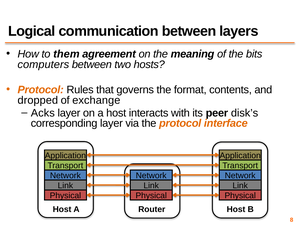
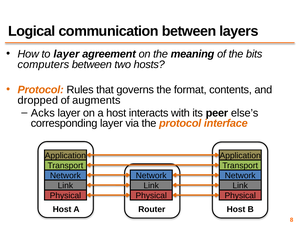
to them: them -> layer
exchange: exchange -> augments
disk’s: disk’s -> else’s
